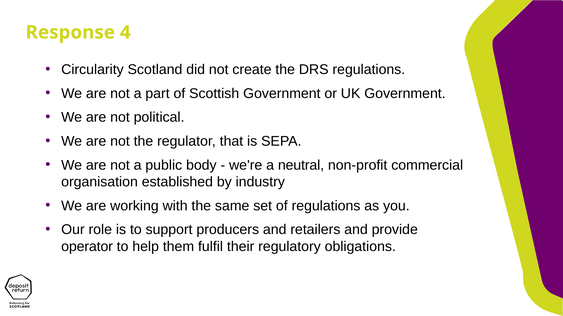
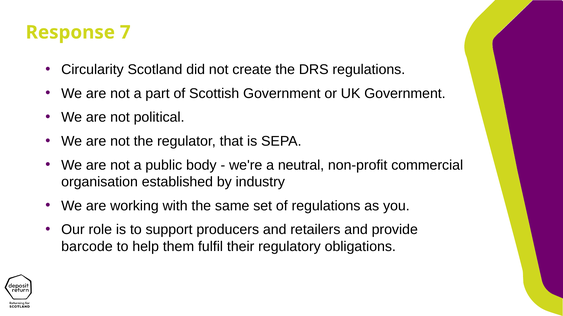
4: 4 -> 7
operator: operator -> barcode
